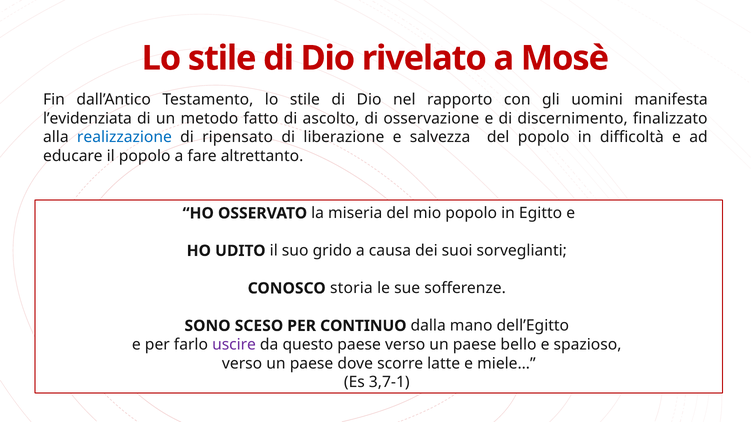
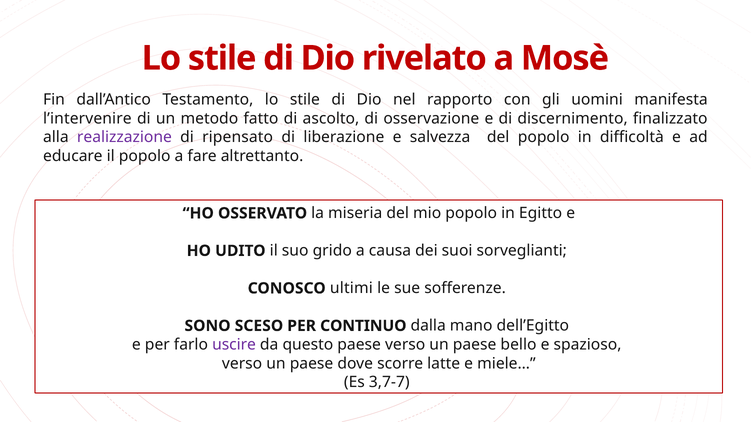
l’evidenziata: l’evidenziata -> l’intervenire
realizzazione colour: blue -> purple
storia: storia -> ultimi
3,7-1: 3,7-1 -> 3,7-7
